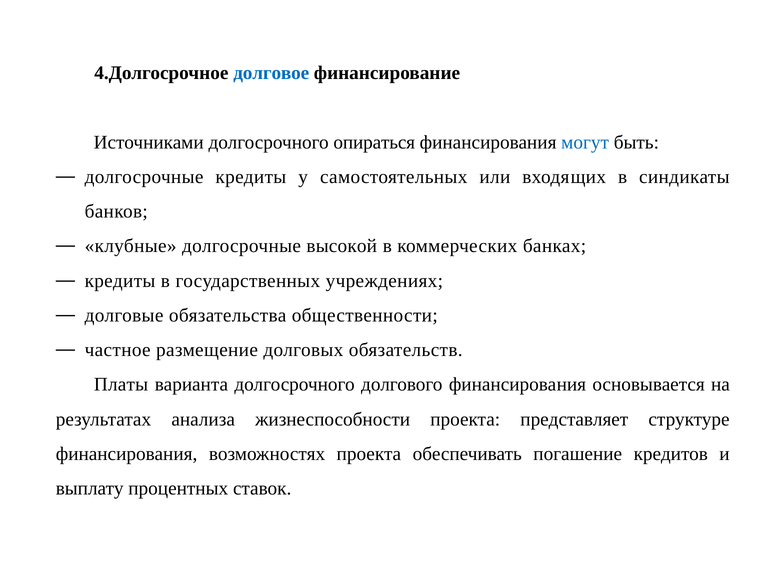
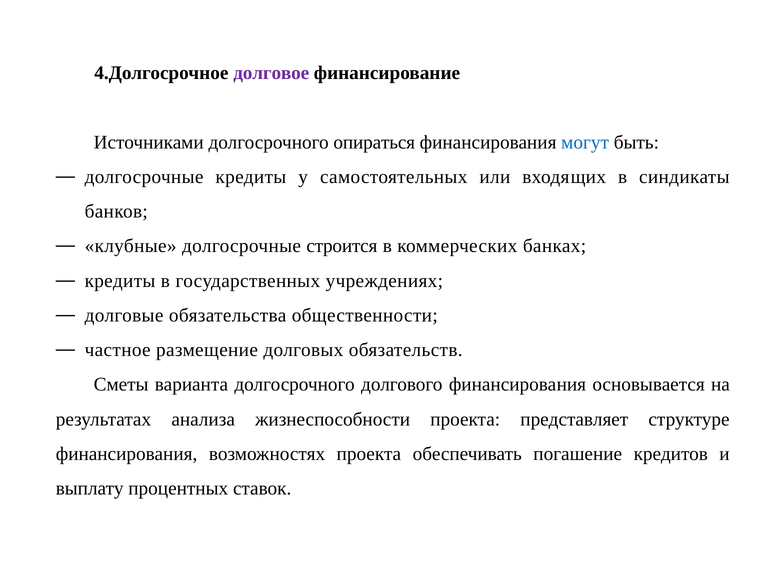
долговое colour: blue -> purple
высокой: высокой -> строится
Платы: Платы -> Сметы
